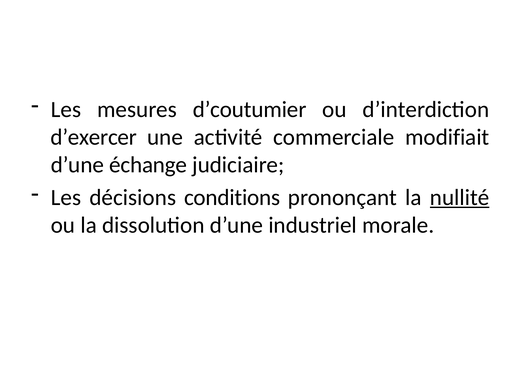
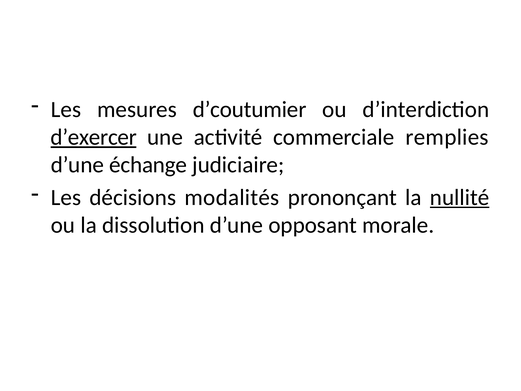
d’exercer underline: none -> present
modifiait: modifiait -> remplies
conditions: conditions -> modalités
industriel: industriel -> opposant
